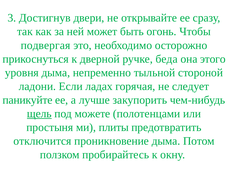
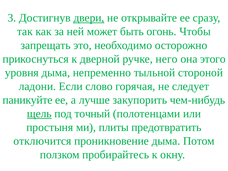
двери underline: none -> present
подвергая: подвергая -> запрещать
беда: беда -> него
ладах: ладах -> слово
можете: можете -> точный
